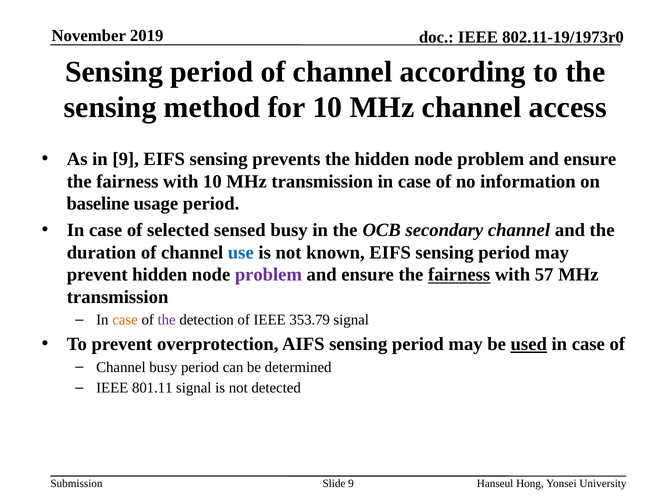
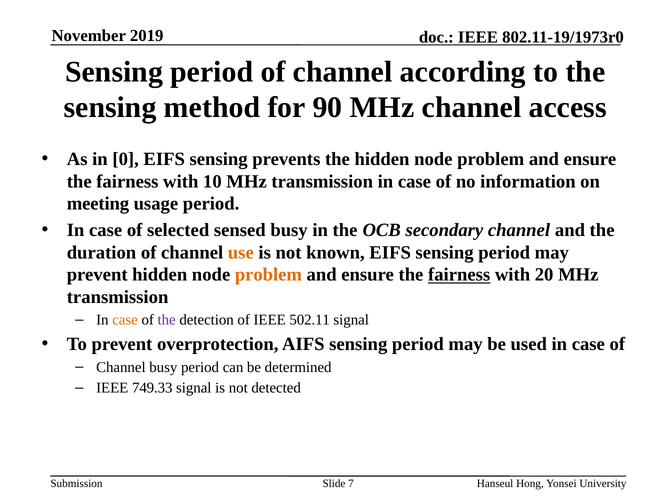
for 10: 10 -> 90
in 9: 9 -> 0
baseline: baseline -> meeting
use colour: blue -> orange
problem at (268, 274) colour: purple -> orange
57: 57 -> 20
353.79: 353.79 -> 502.11
used underline: present -> none
801.11: 801.11 -> 749.33
9 at (351, 483): 9 -> 7
